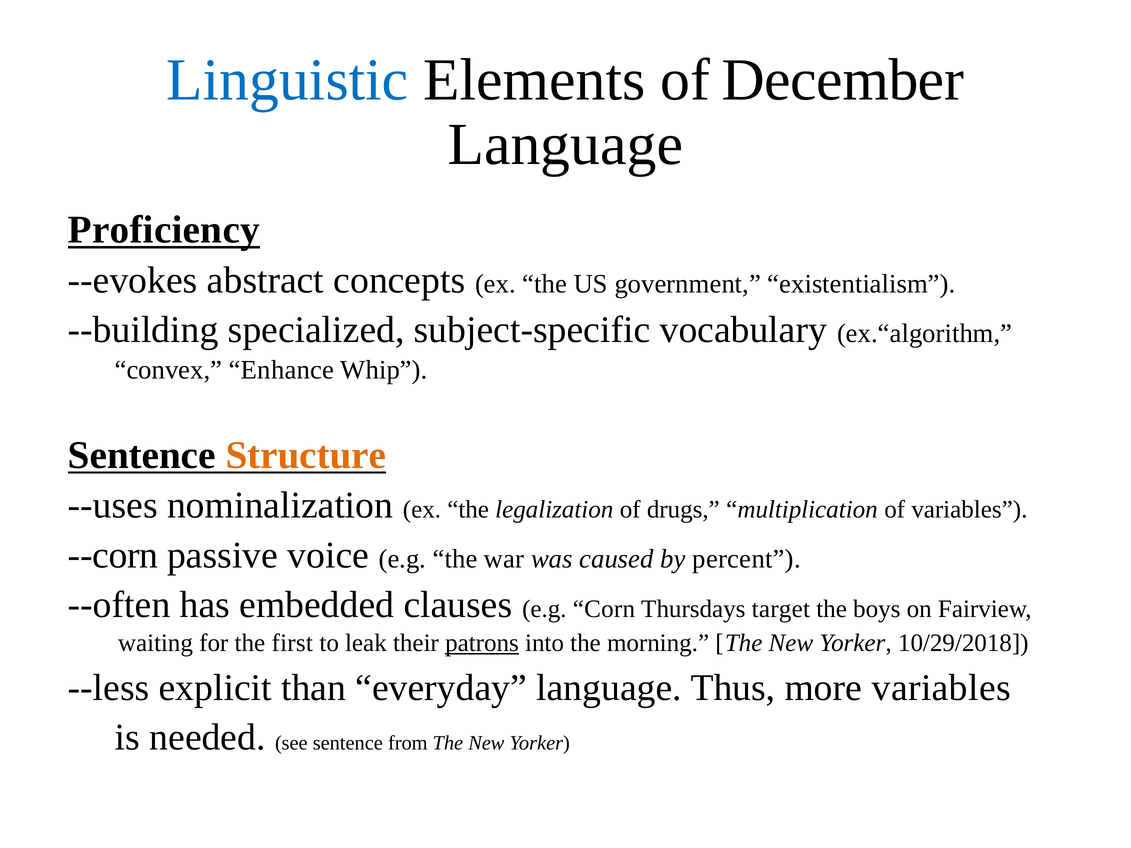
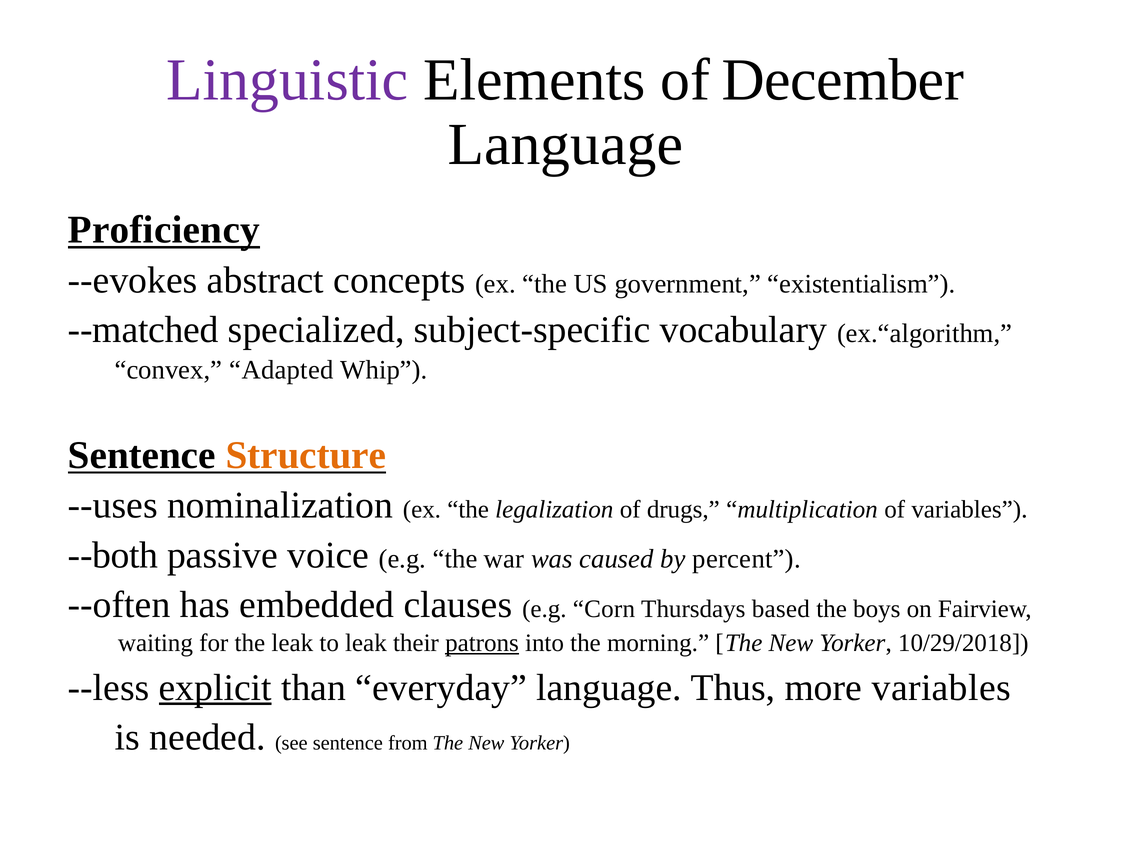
Linguistic colour: blue -> purple
--building: --building -> --matched
Enhance: Enhance -> Adapted
--corn: --corn -> --both
target: target -> based
the first: first -> leak
explicit underline: none -> present
